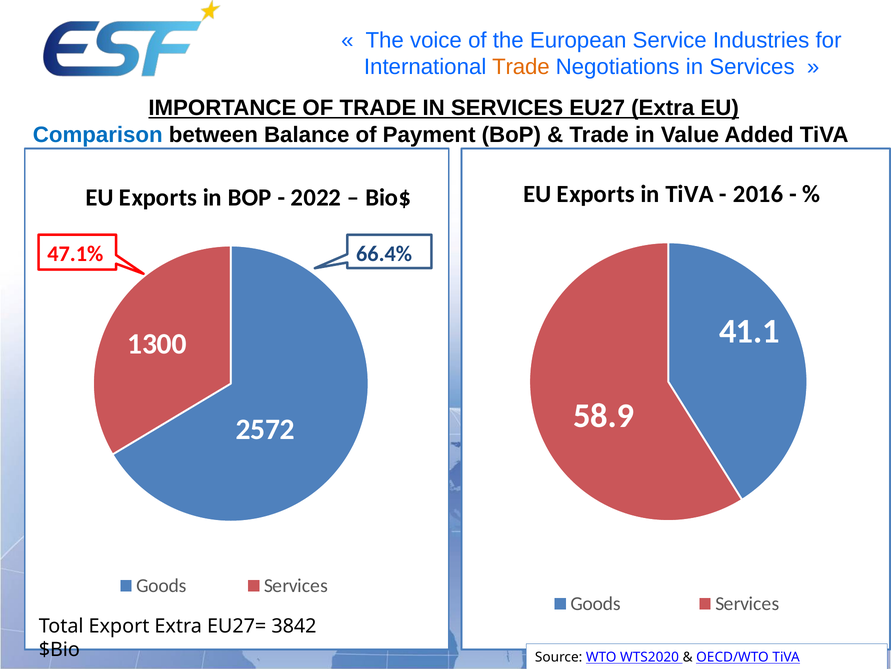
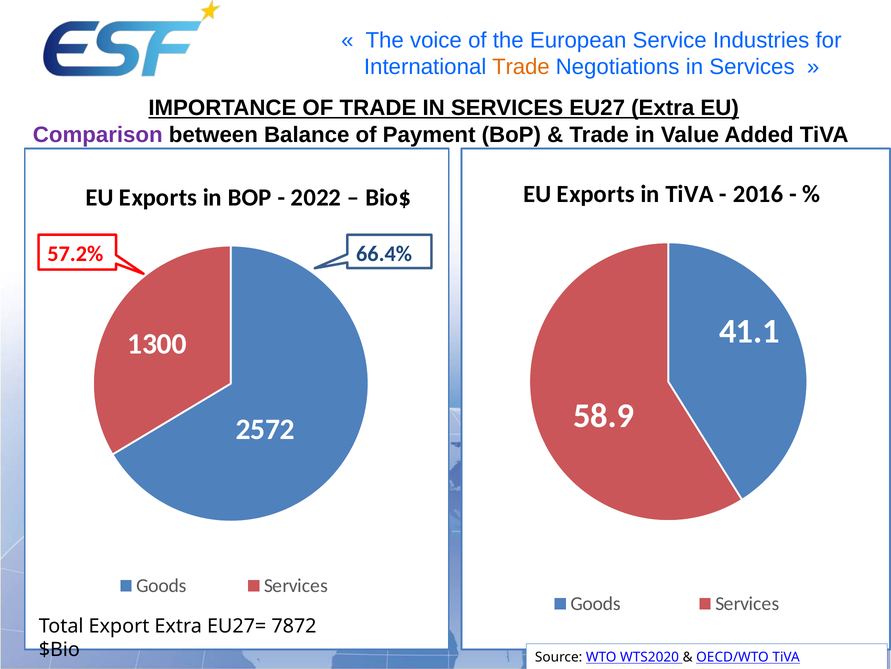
Comparison colour: blue -> purple
47.1%: 47.1% -> 57.2%
3842: 3842 -> 7872
